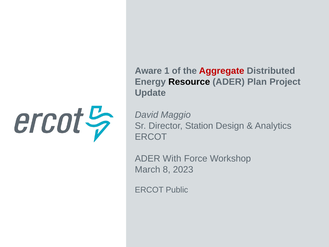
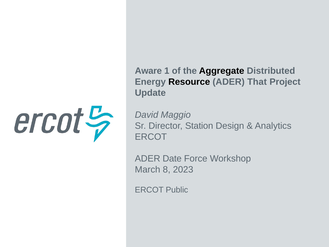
Aggregate colour: red -> black
Plan: Plan -> That
With: With -> Date
